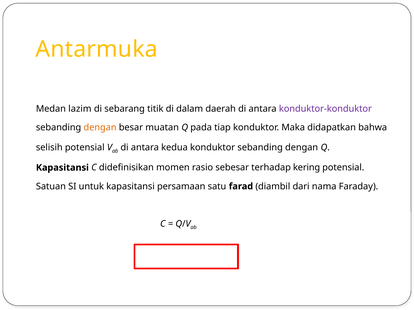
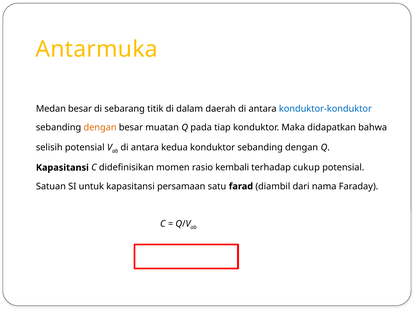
Medan lazim: lazim -> besar
konduktor-konduktor colour: purple -> blue
sebesar: sebesar -> kembali
kering: kering -> cukup
